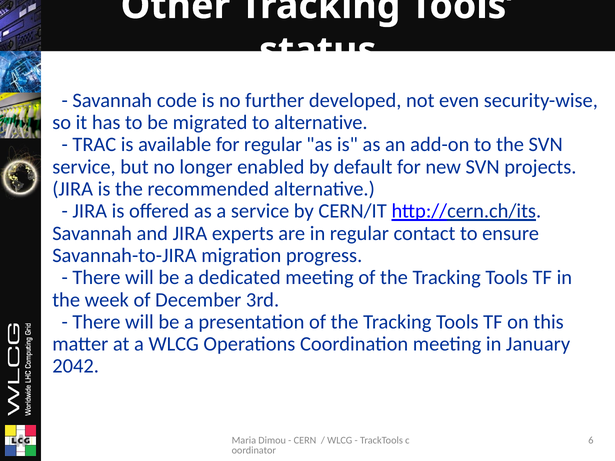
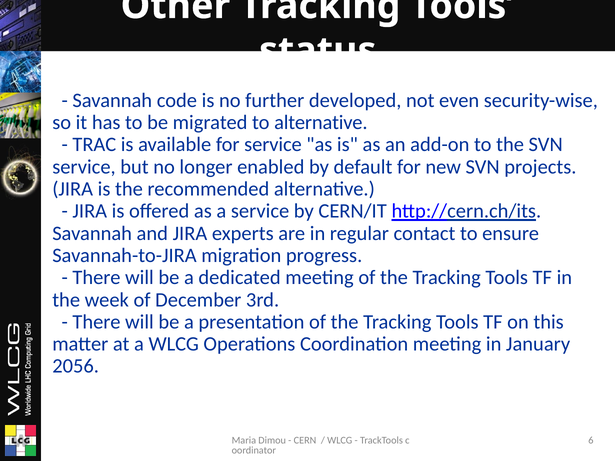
for regular: regular -> service
2042: 2042 -> 2056
